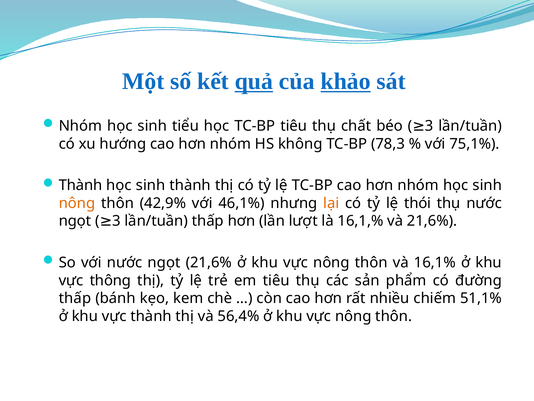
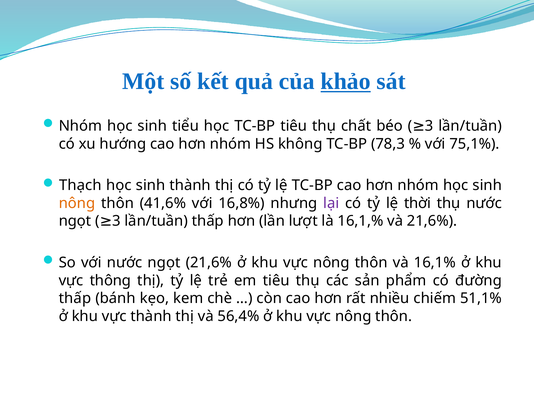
quả underline: present -> none
Thành at (80, 185): Thành -> Thạch
42,9%: 42,9% -> 41,6%
46,1%: 46,1% -> 16,8%
lại colour: orange -> purple
thói: thói -> thời
